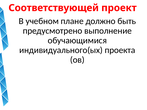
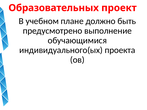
Соответствующей: Соответствующей -> Образовательных
